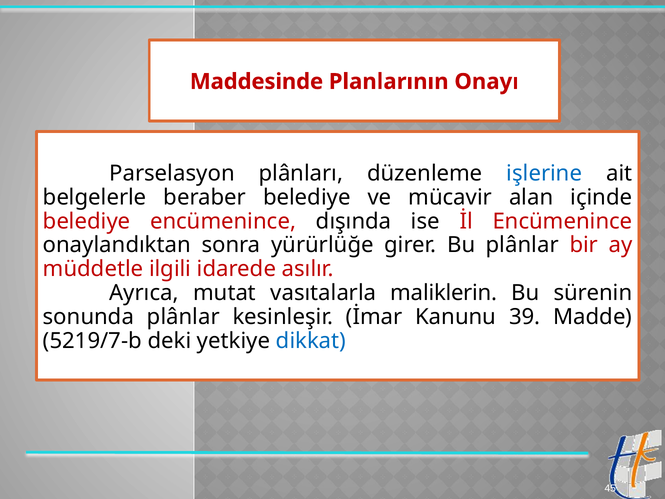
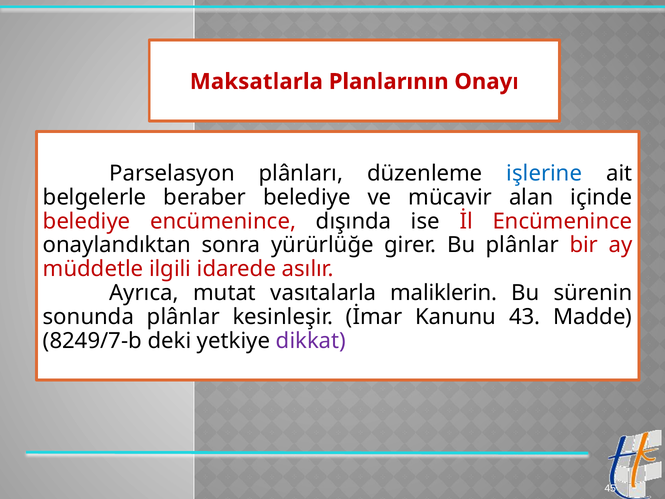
Maddesinde: Maddesinde -> Maksatlarla
39: 39 -> 43
5219/7-b: 5219/7-b -> 8249/7-b
dikkat colour: blue -> purple
